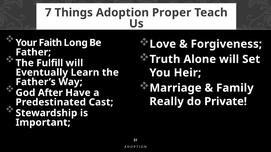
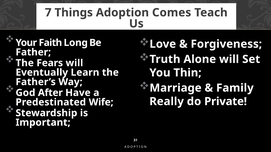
Proper: Proper -> Comes
Fulfill: Fulfill -> Fears
Heir: Heir -> Thin
Cast: Cast -> Wife
